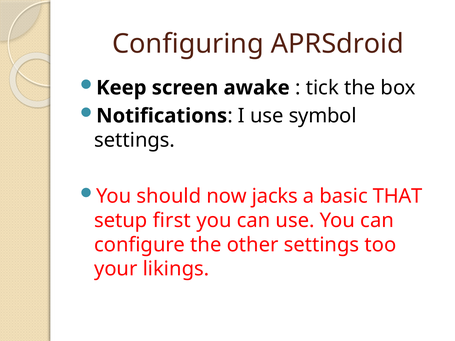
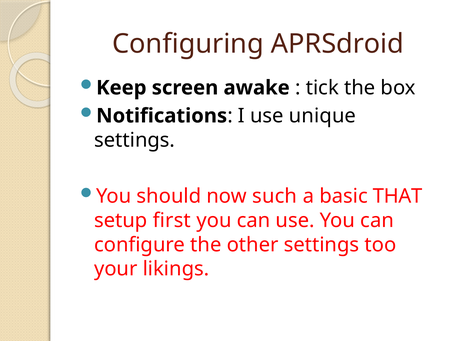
symbol: symbol -> unique
jacks: jacks -> such
